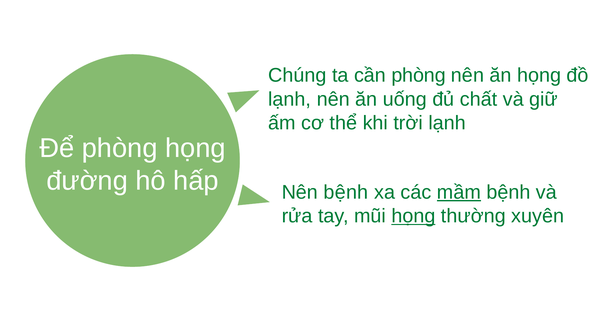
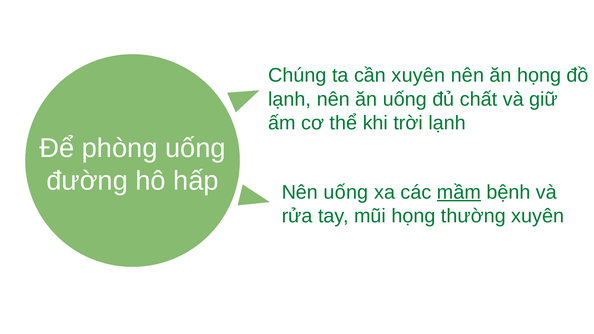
cần phòng: phòng -> xuyên
phòng họng: họng -> uống
Nên bệnh: bệnh -> uống
họng at (413, 216) underline: present -> none
